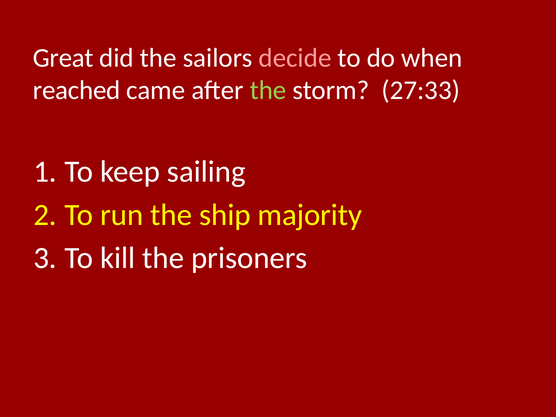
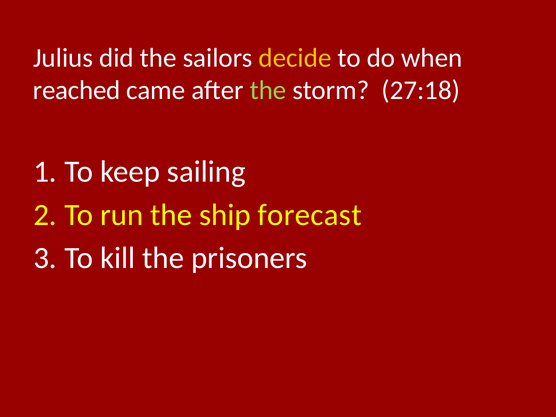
Great: Great -> Julius
decide colour: pink -> yellow
27:33: 27:33 -> 27:18
majority: majority -> forecast
